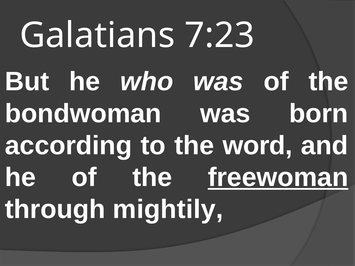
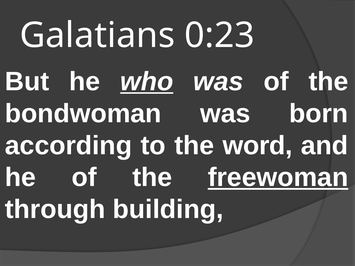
7:23: 7:23 -> 0:23
who underline: none -> present
mightily: mightily -> building
